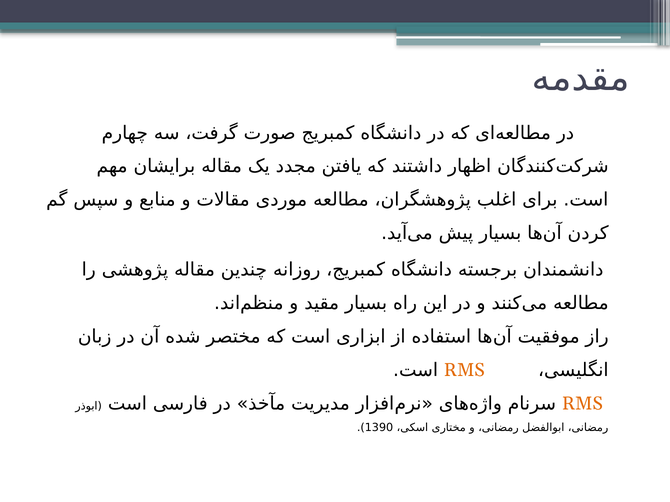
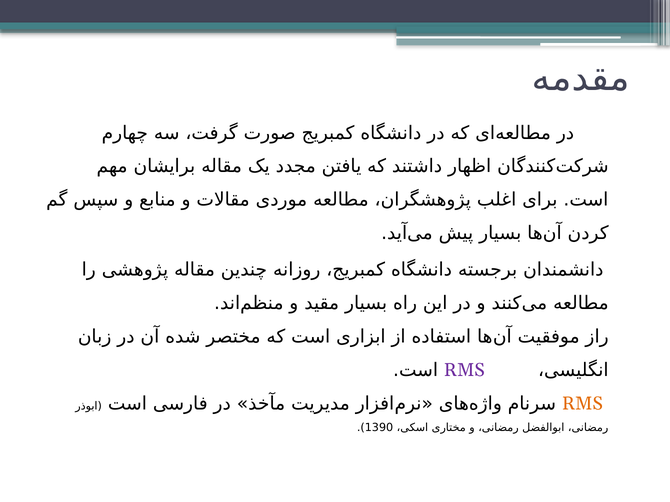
RMS at (464, 370) colour: orange -> purple
